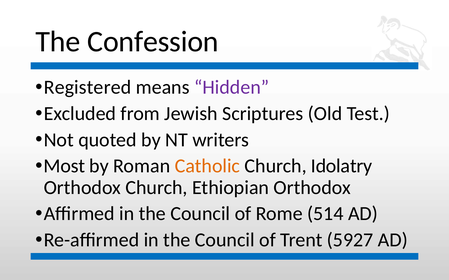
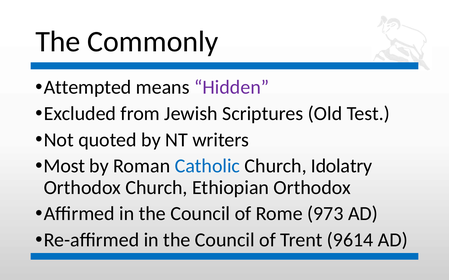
Confession: Confession -> Commonly
Registered: Registered -> Attempted
Catholic colour: orange -> blue
514: 514 -> 973
5927: 5927 -> 9614
